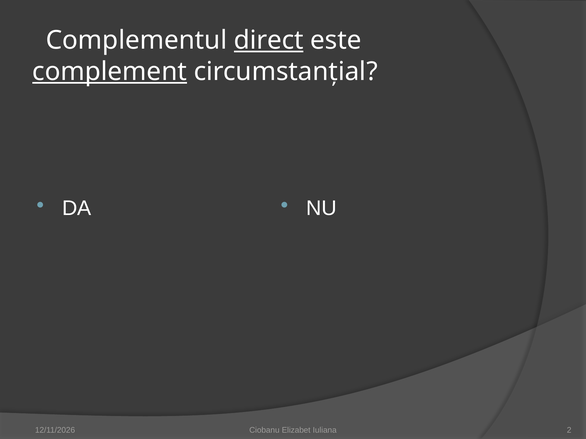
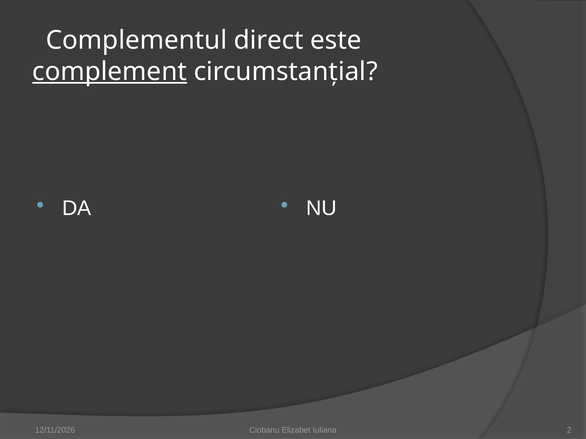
direct underline: present -> none
